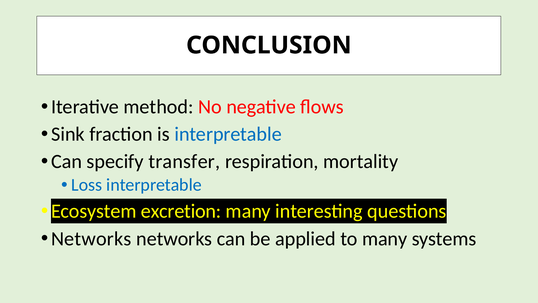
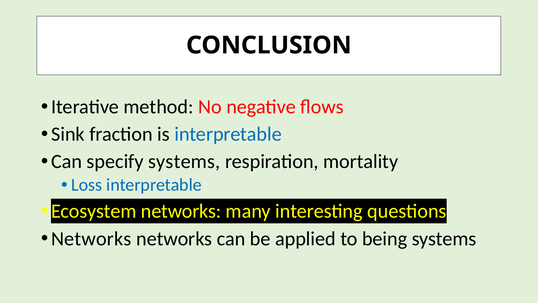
specify transfer: transfer -> systems
Ecosystem excretion: excretion -> networks
to many: many -> being
